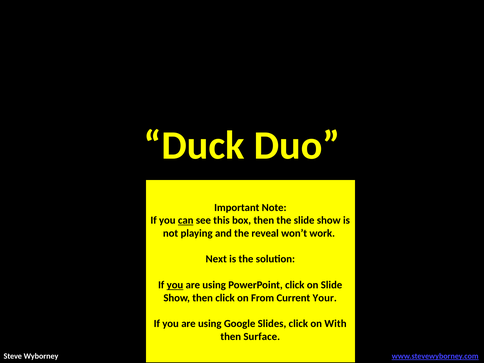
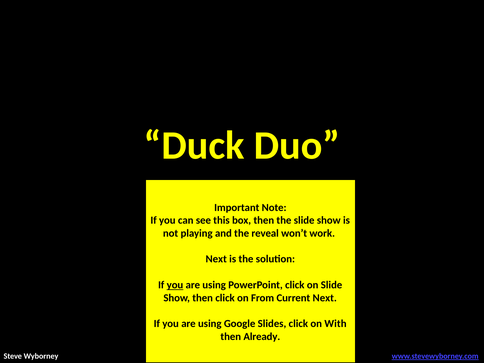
can underline: present -> none
Current Your: Your -> Next
Surface: Surface -> Already
